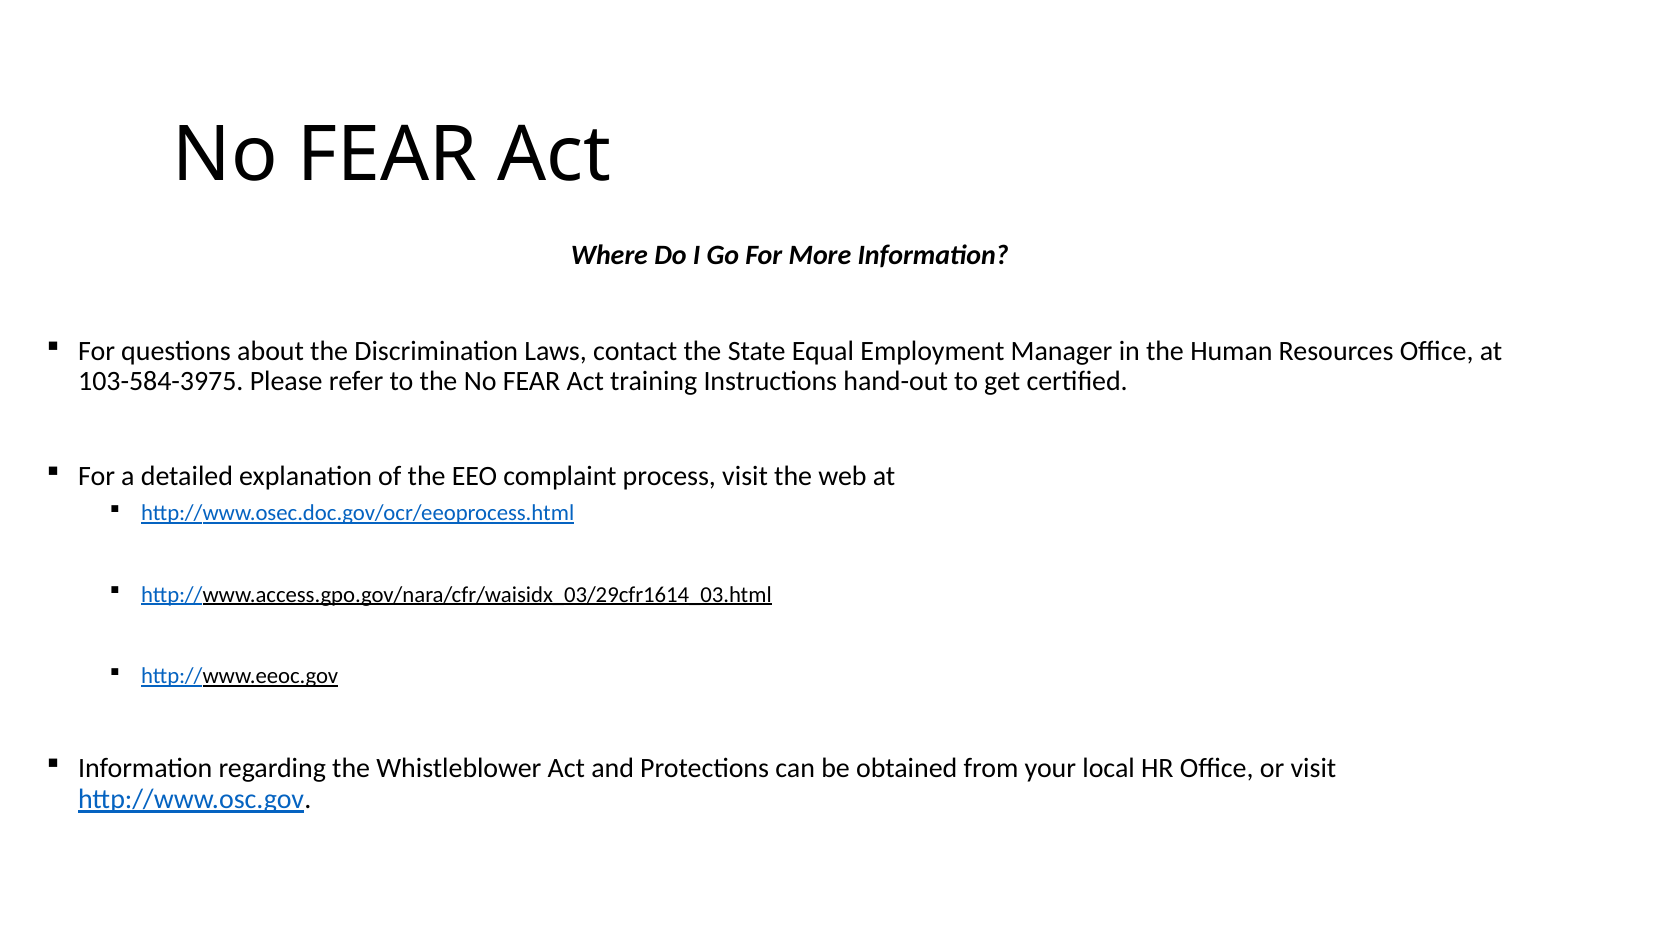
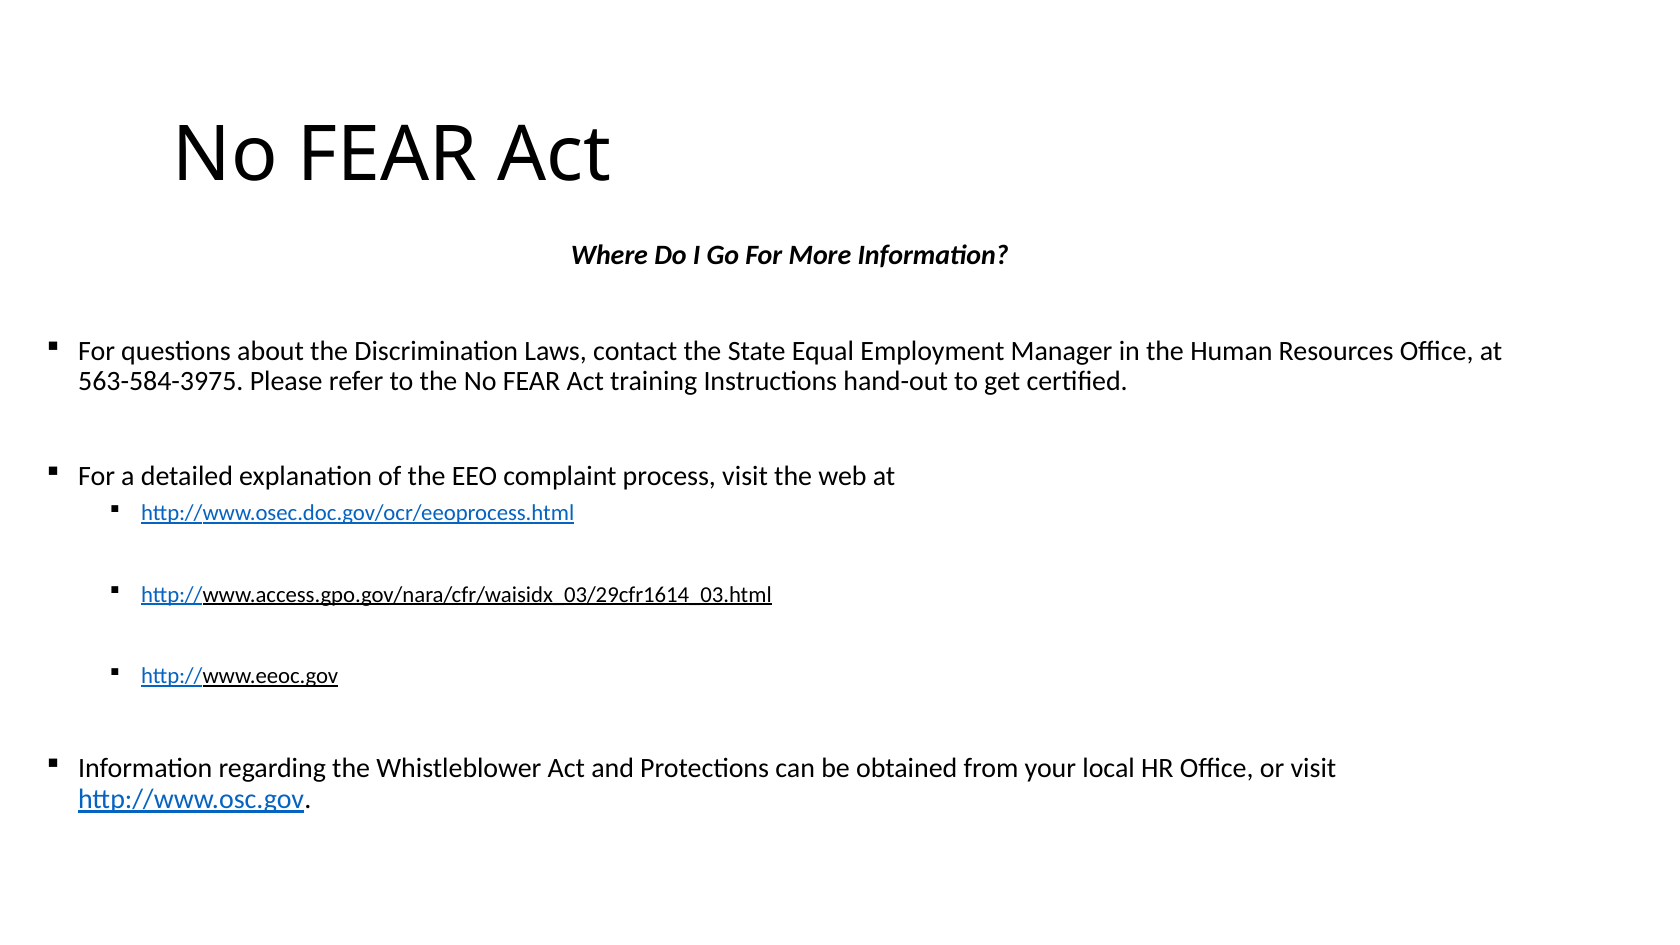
103-584-3975: 103-584-3975 -> 563-584-3975
